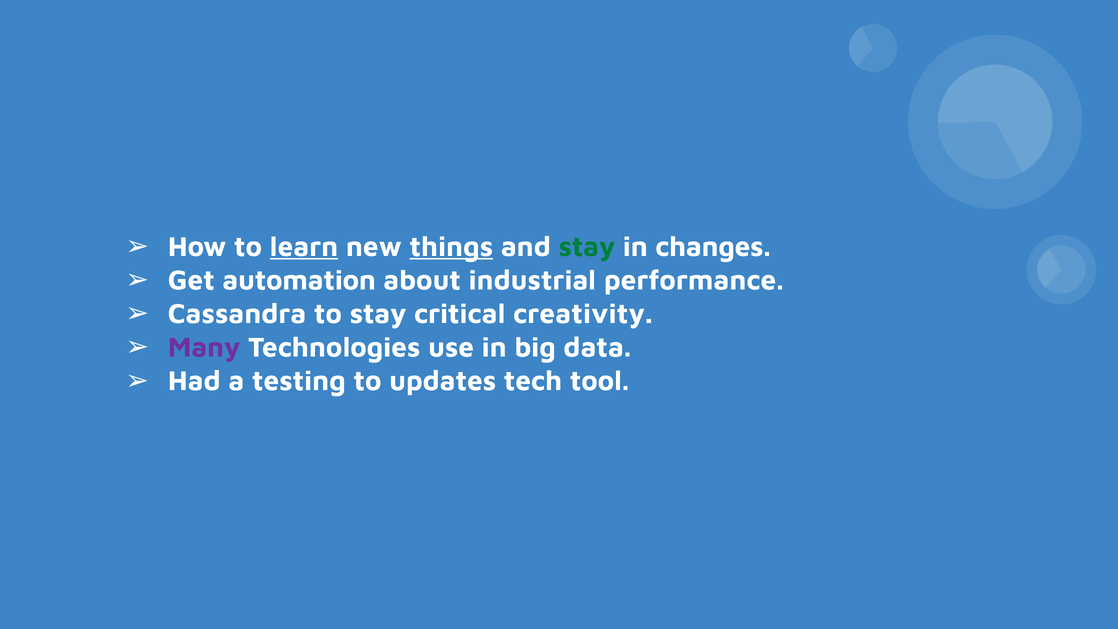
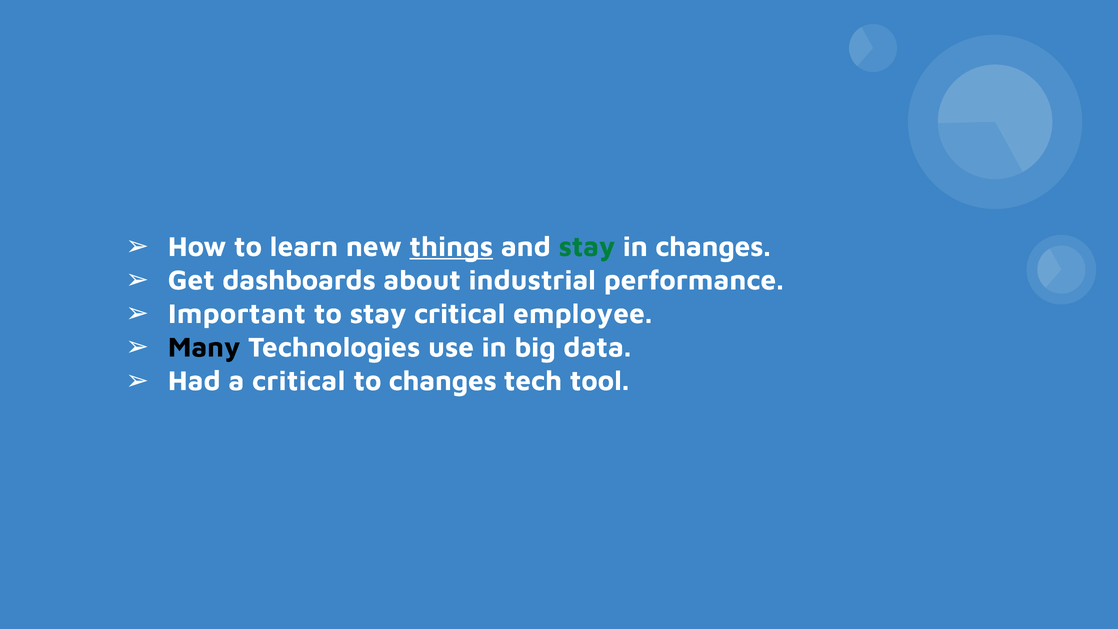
learn underline: present -> none
automation: automation -> dashboards
Cassandra: Cassandra -> Important
creativity: creativity -> employee
Many colour: purple -> black
a testing: testing -> critical
to updates: updates -> changes
